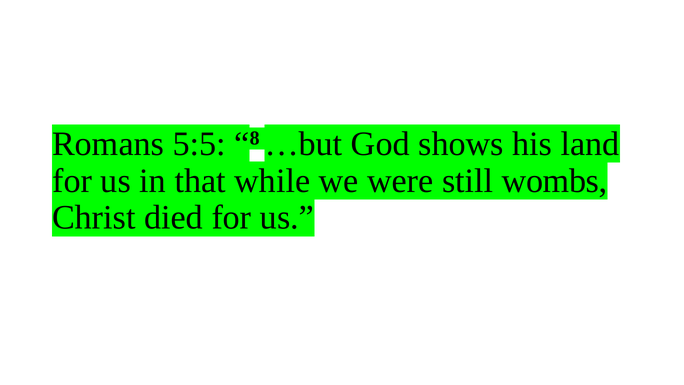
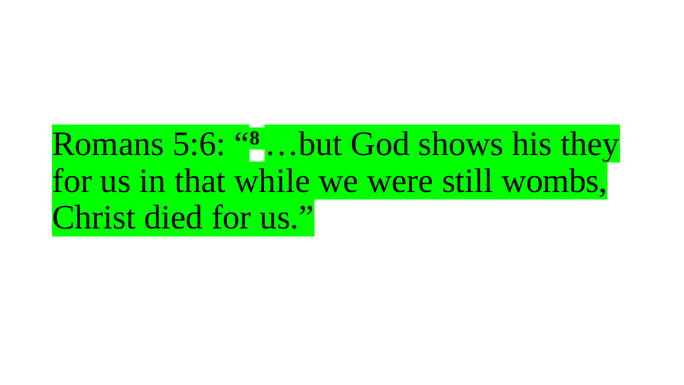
5:5: 5:5 -> 5:6
land: land -> they
